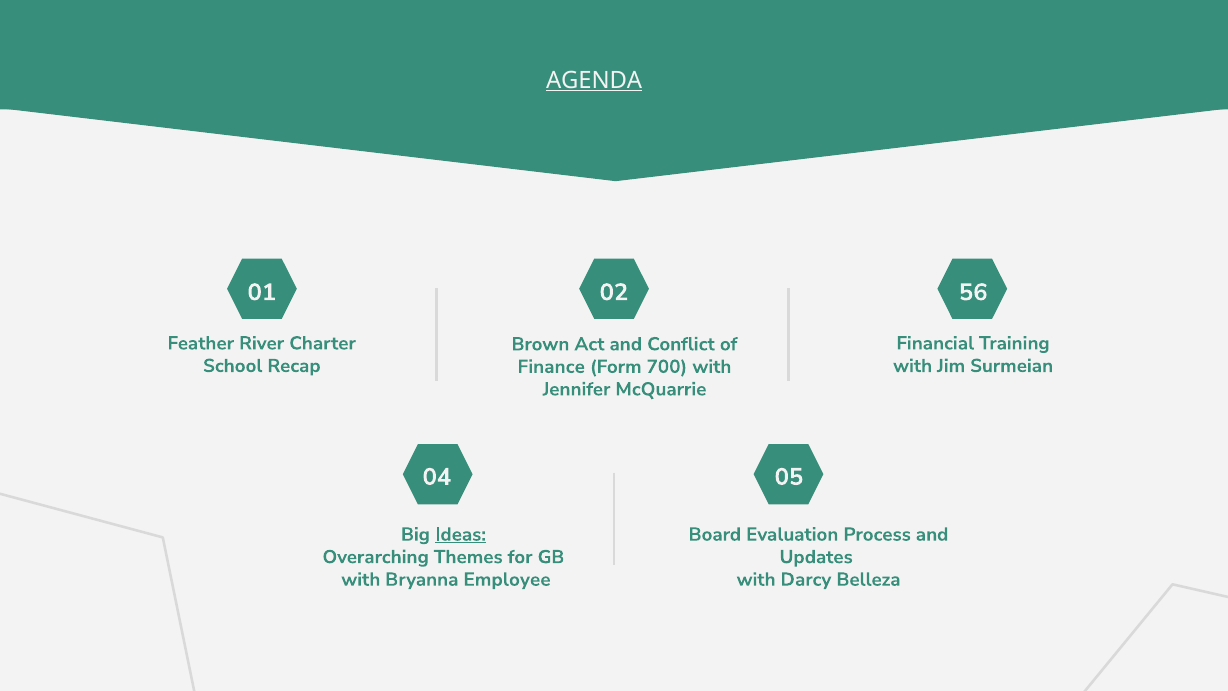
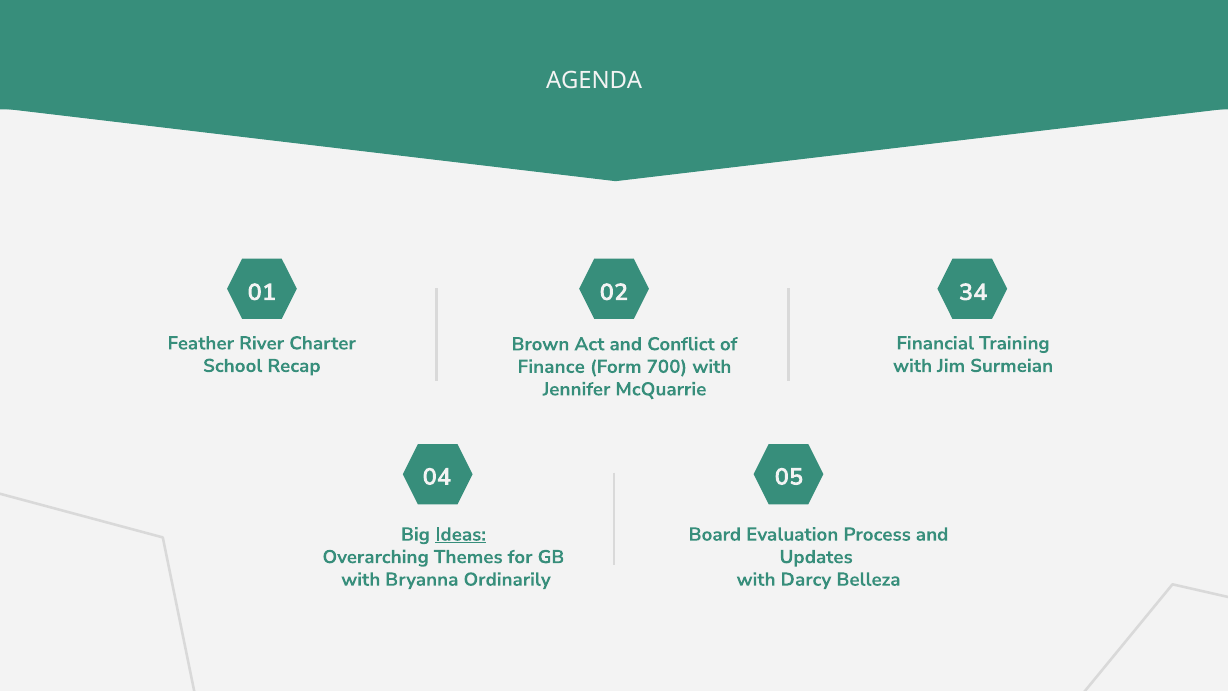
AGENDA underline: present -> none
56: 56 -> 34
Employee: Employee -> Ordinarily
